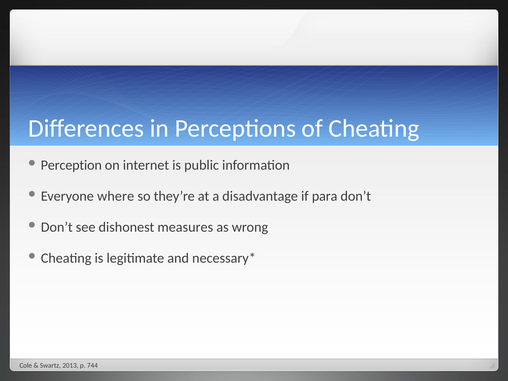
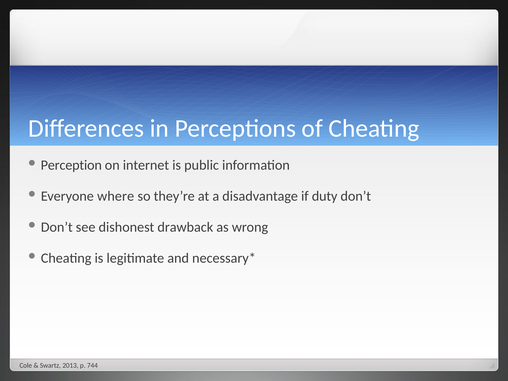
para: para -> duty
measures: measures -> drawback
